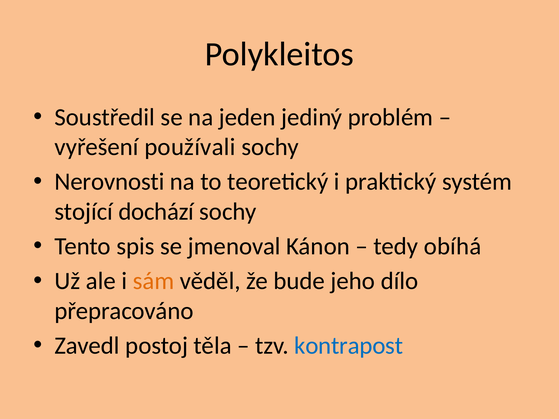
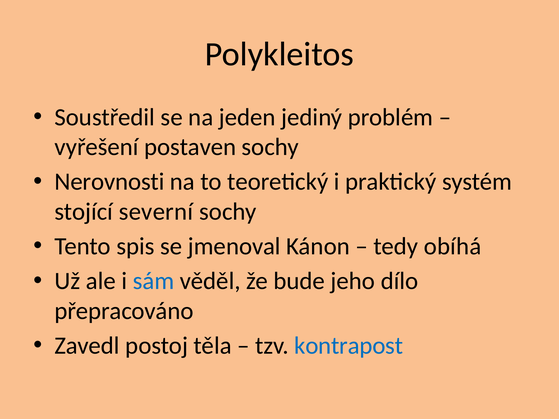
používali: používali -> postaven
dochází: dochází -> severní
sám colour: orange -> blue
